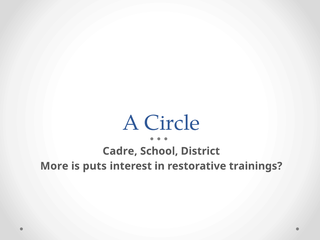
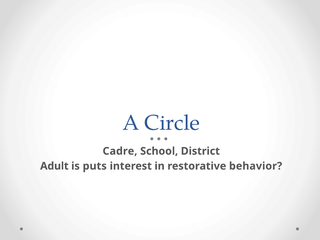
More: More -> Adult
trainings: trainings -> behavior
